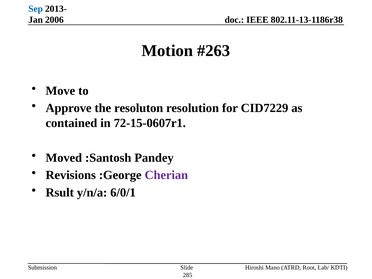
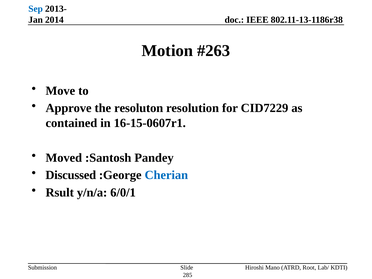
2006: 2006 -> 2014
72-15-0607r1: 72-15-0607r1 -> 16-15-0607r1
Revisions: Revisions -> Discussed
Cherian colour: purple -> blue
